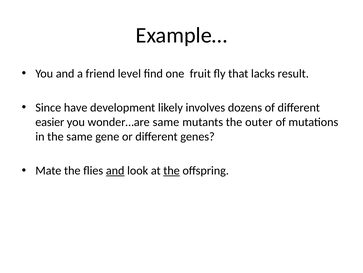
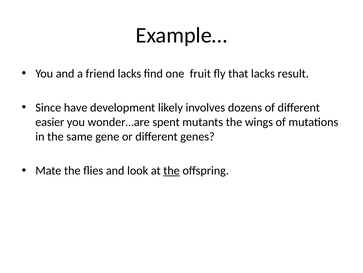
friend level: level -> lacks
wonder…are same: same -> spent
outer: outer -> wings
and at (115, 170) underline: present -> none
